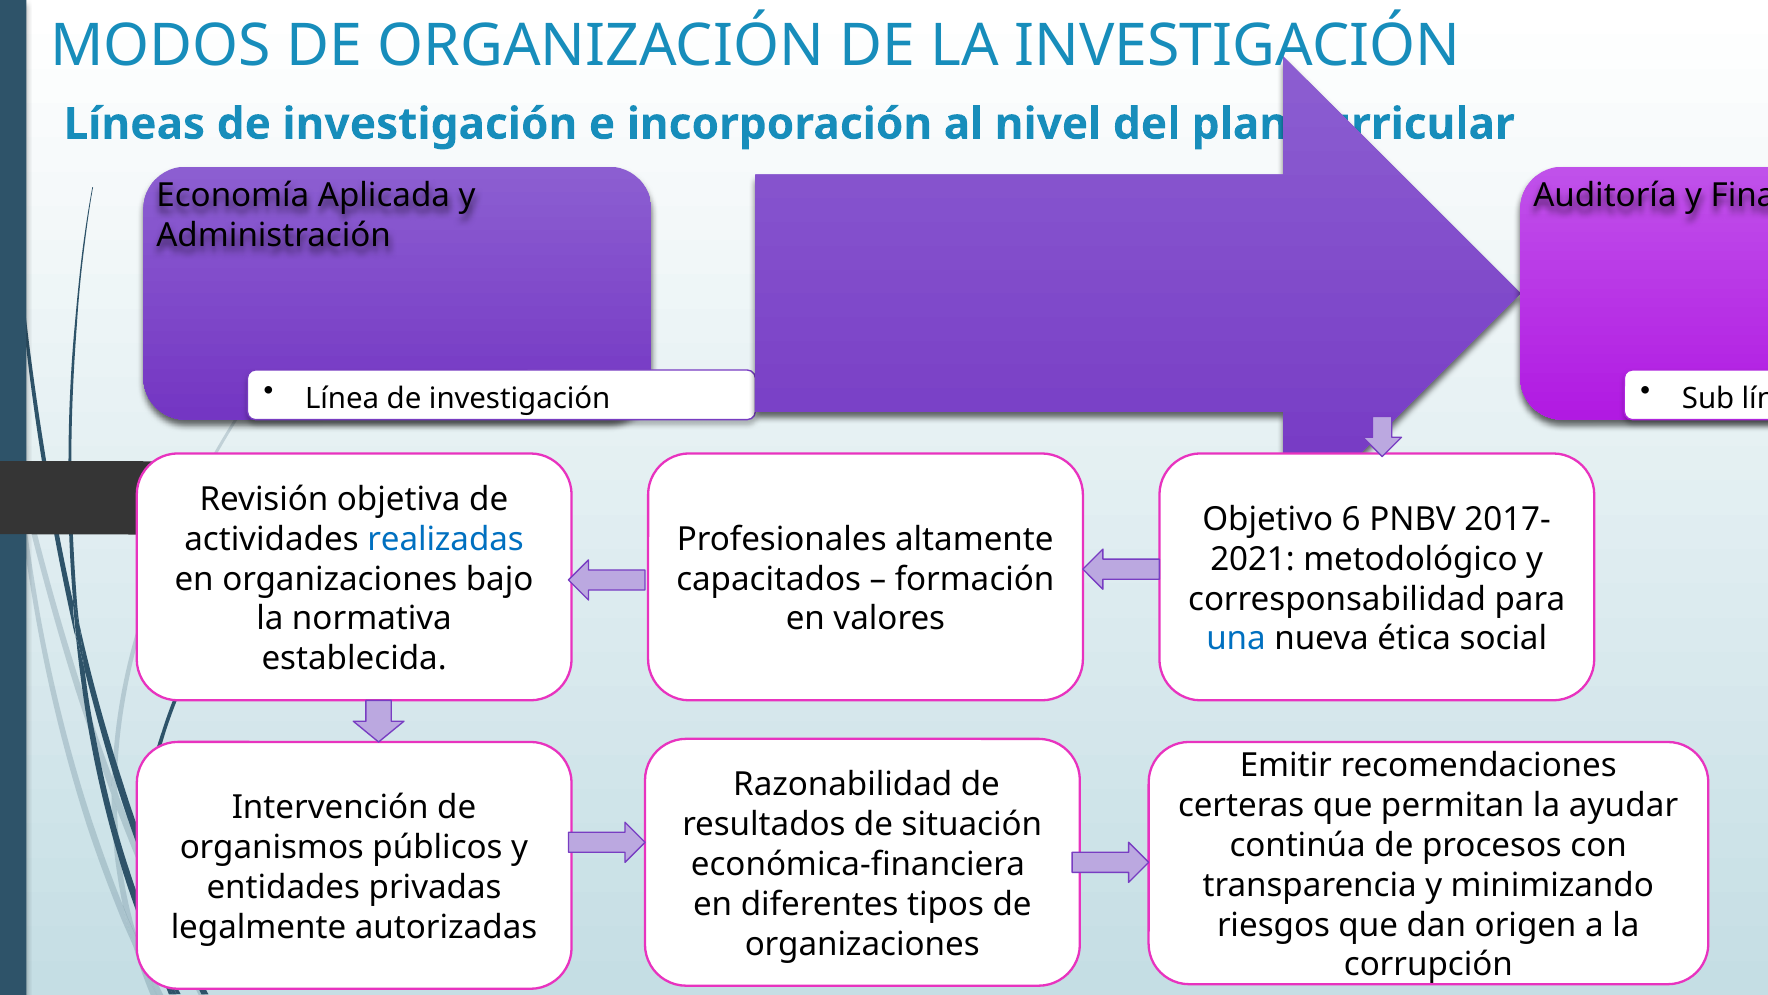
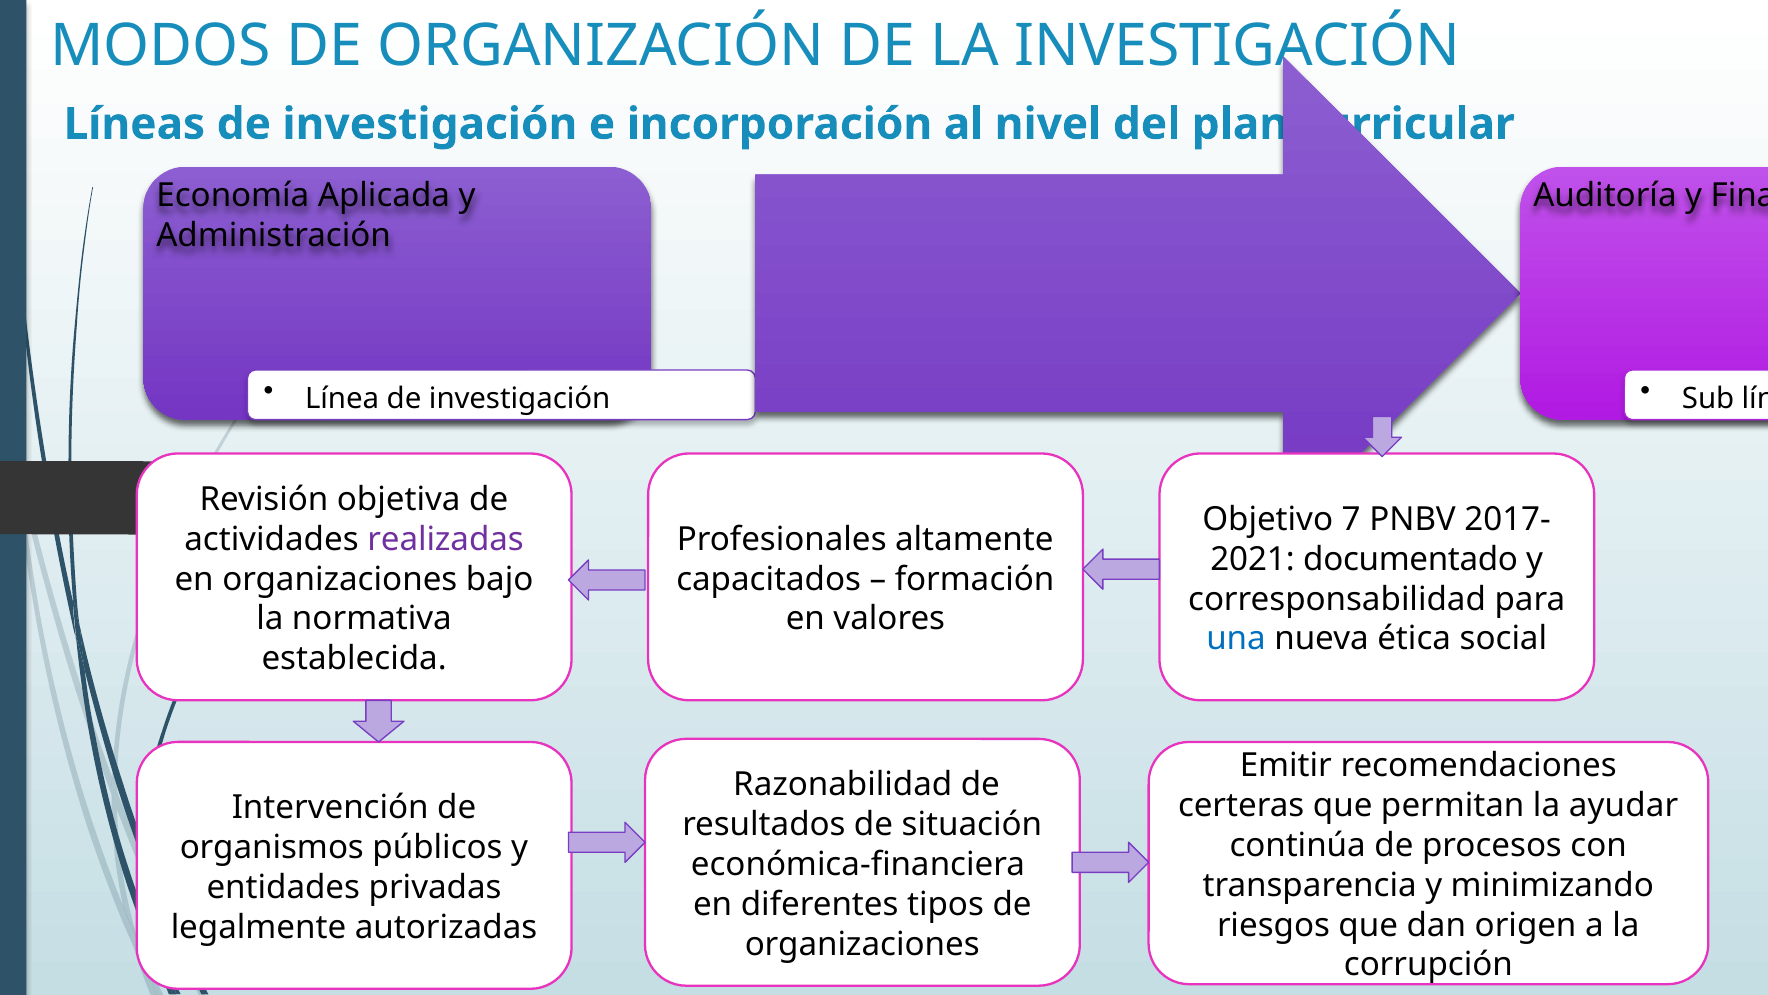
6: 6 -> 7
realizadas colour: blue -> purple
metodológico: metodológico -> documentado
